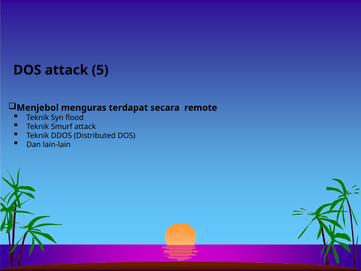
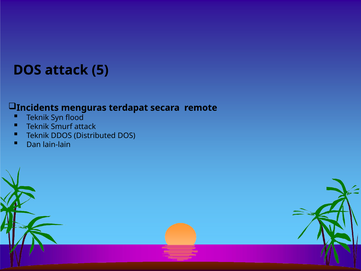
Menjebol: Menjebol -> Incidents
